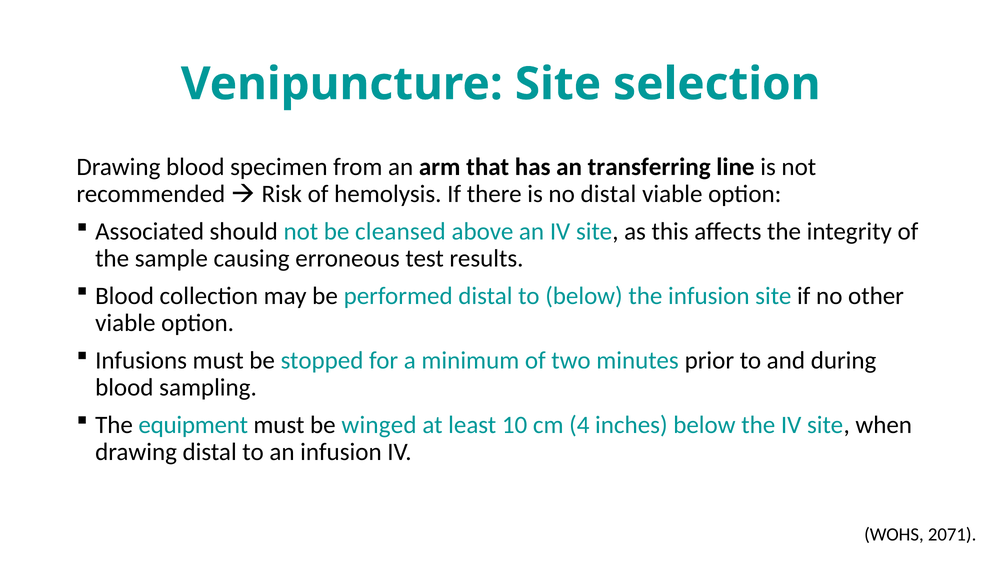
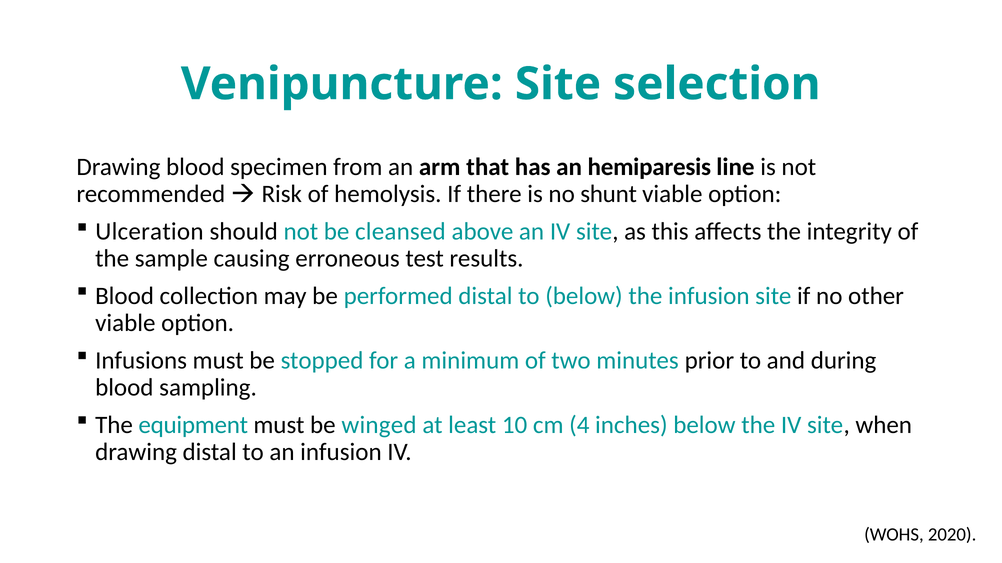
transferring: transferring -> hemiparesis
no distal: distal -> shunt
Associated: Associated -> Ulceration
2071: 2071 -> 2020
